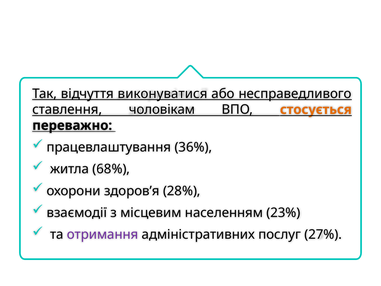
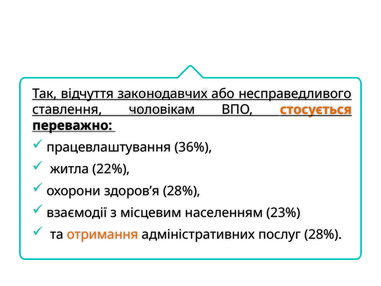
виконуватися: виконуватися -> законодавчих
68%: 68% -> 22%
отримання colour: purple -> orange
послуг 27%: 27% -> 28%
